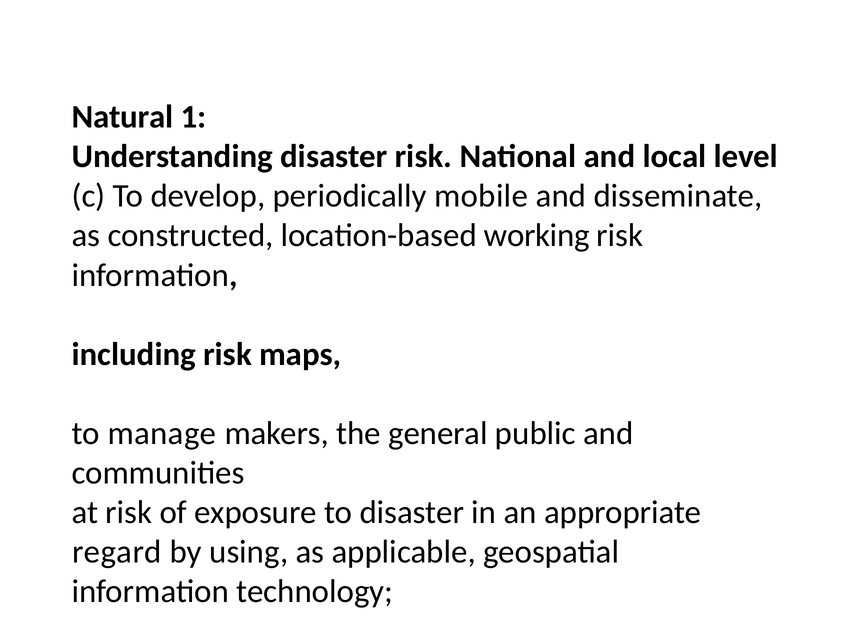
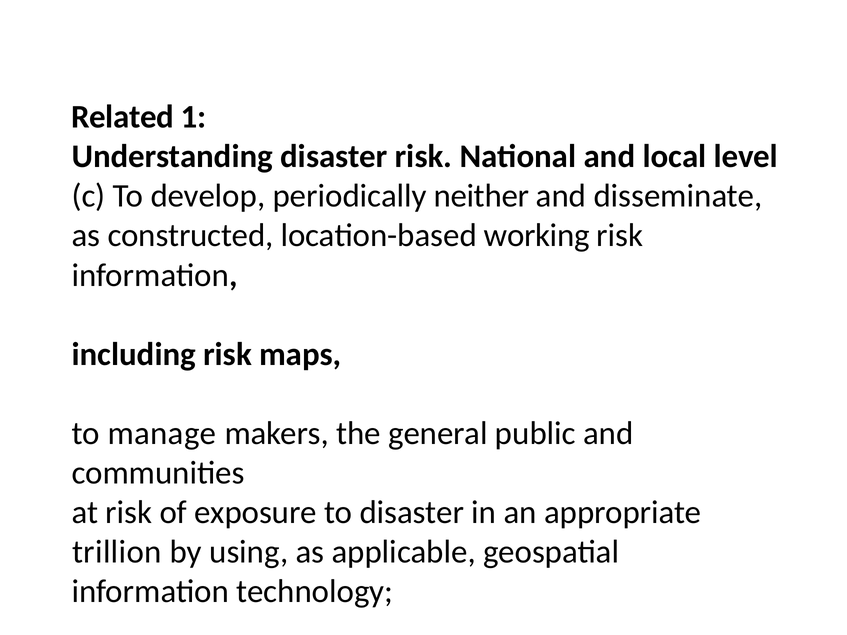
Natural: Natural -> Related
mobile: mobile -> neither
regard: regard -> trillion
